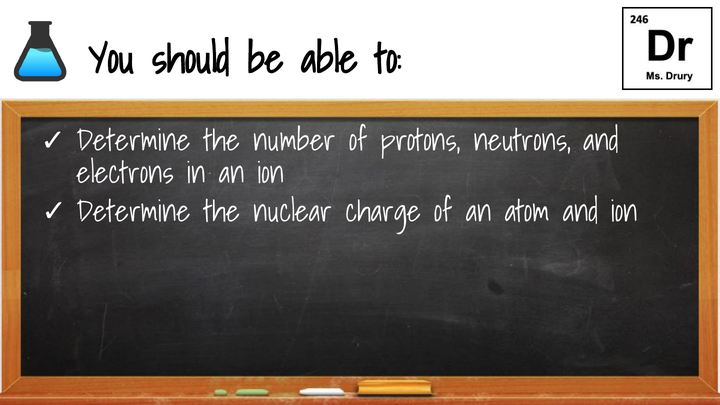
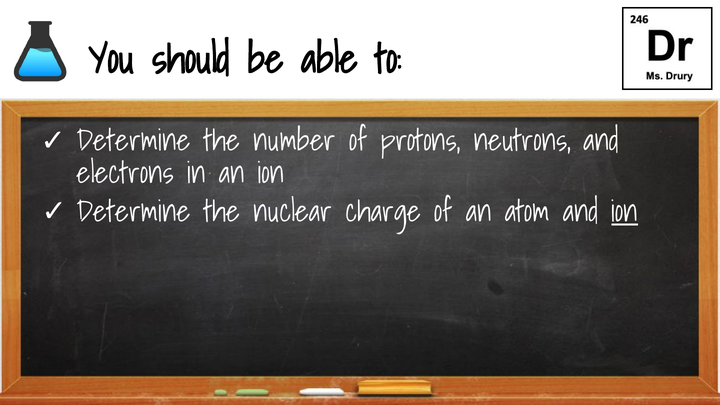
ion at (625, 212) underline: none -> present
